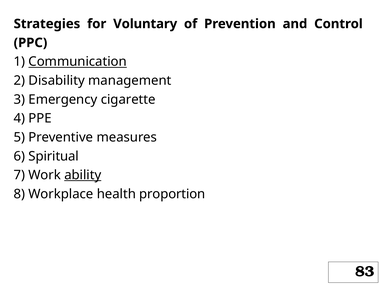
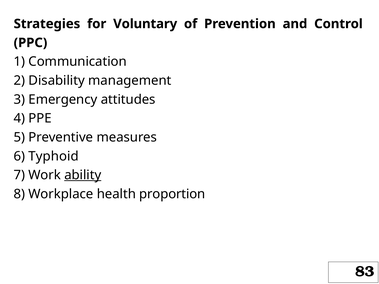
Communication underline: present -> none
cigarette: cigarette -> attitudes
Spiritual: Spiritual -> Typhoid
